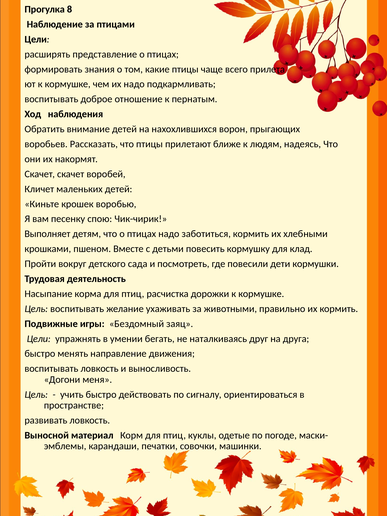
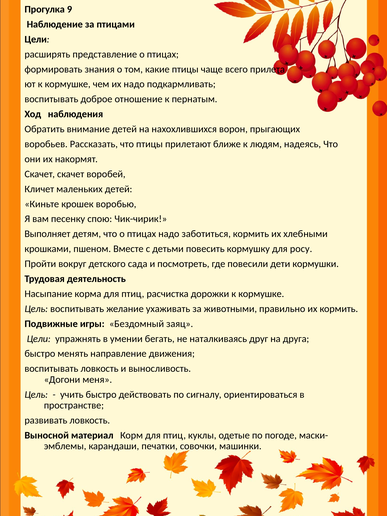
8: 8 -> 9
клад: клад -> росу
